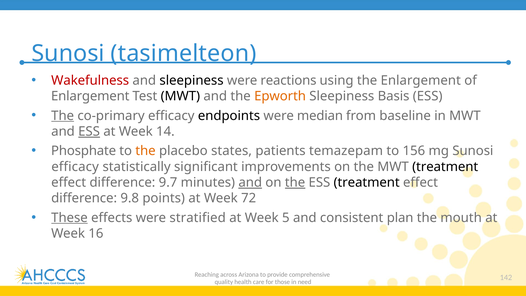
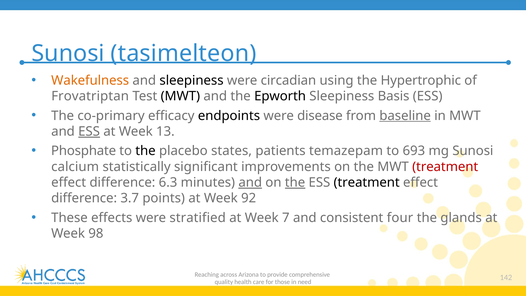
Wakefulness colour: red -> orange
reactions: reactions -> circadian
the Enlargement: Enlargement -> Hypertrophic
Enlargement at (90, 96): Enlargement -> Frovatriptan
Epworth colour: orange -> black
The at (63, 116) underline: present -> none
median: median -> disease
baseline underline: none -> present
14: 14 -> 13
the at (145, 151) colour: orange -> black
156: 156 -> 693
efficacy at (75, 167): efficacy -> calcium
treatment at (445, 167) colour: black -> red
9.7: 9.7 -> 6.3
9.8: 9.8 -> 3.7
72: 72 -> 92
These underline: present -> none
5: 5 -> 7
plan: plan -> four
mouth: mouth -> glands
16: 16 -> 98
